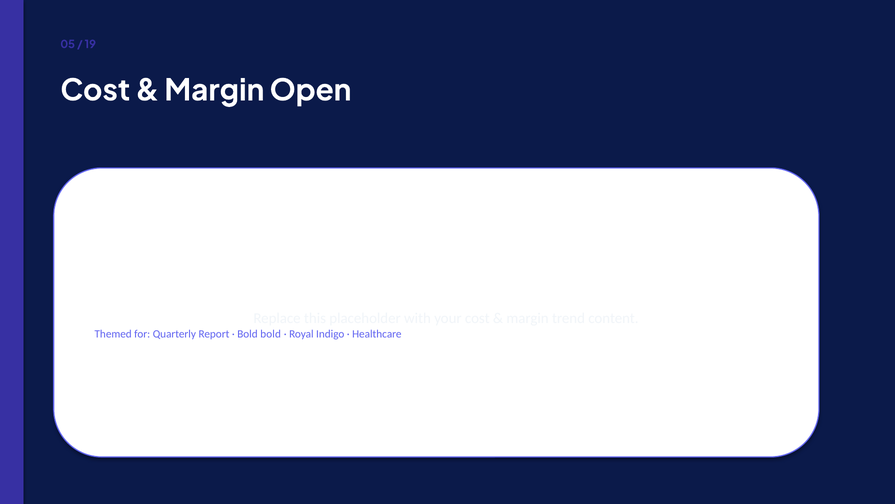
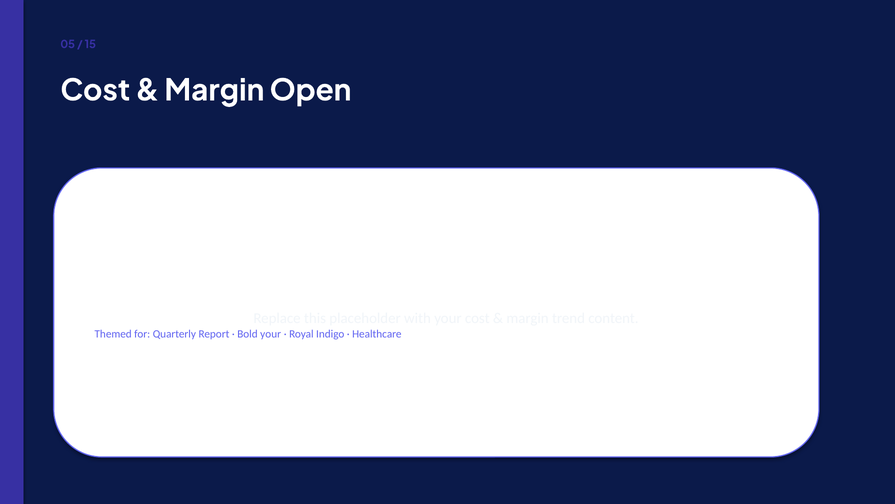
19: 19 -> 15
Bold bold: bold -> your
